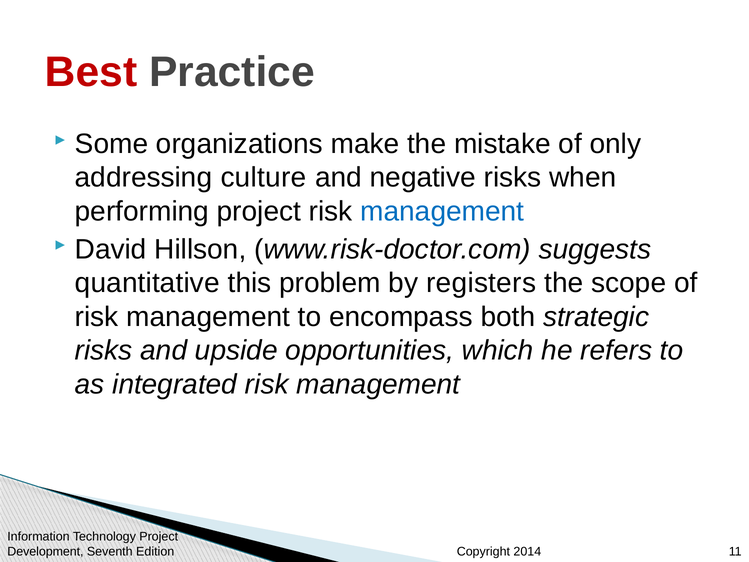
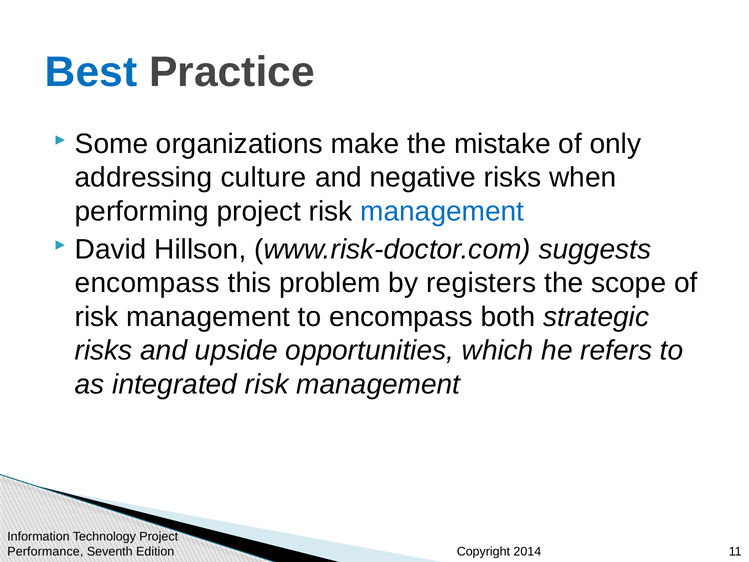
Best colour: red -> blue
quantitative at (147, 283): quantitative -> encompass
Development: Development -> Performance
